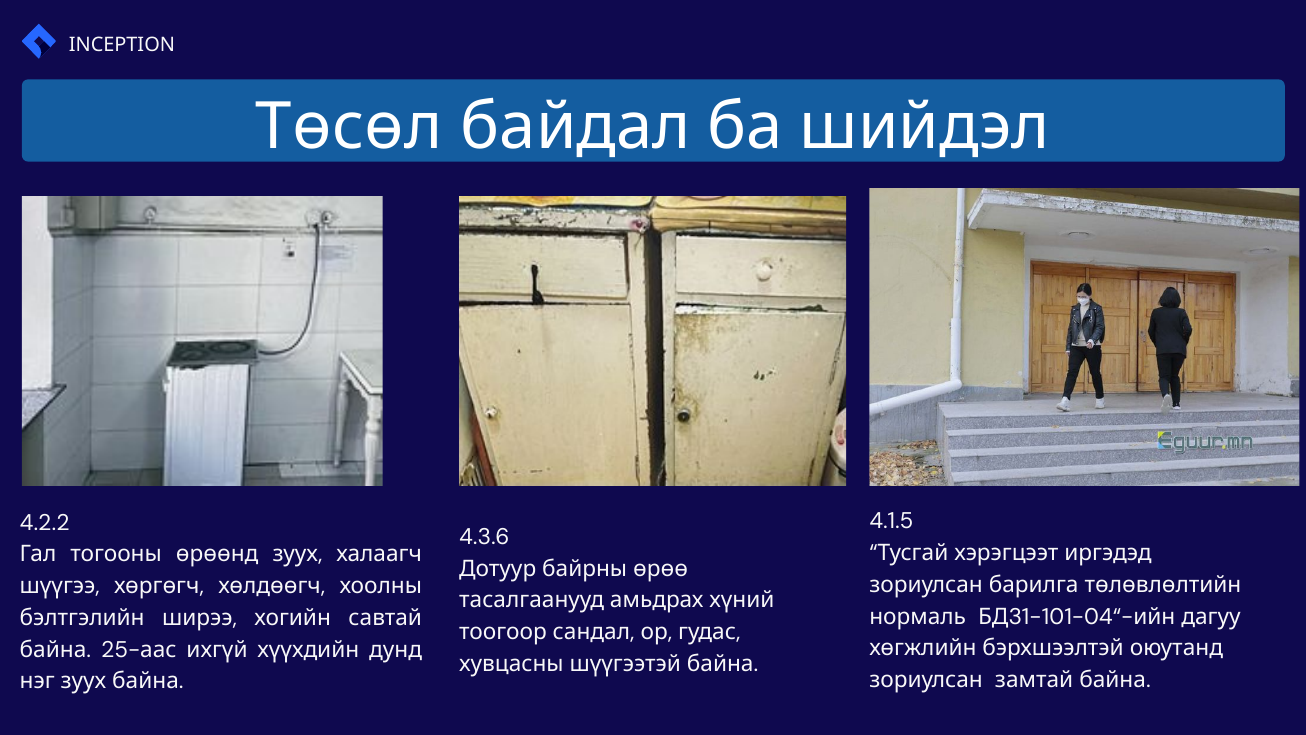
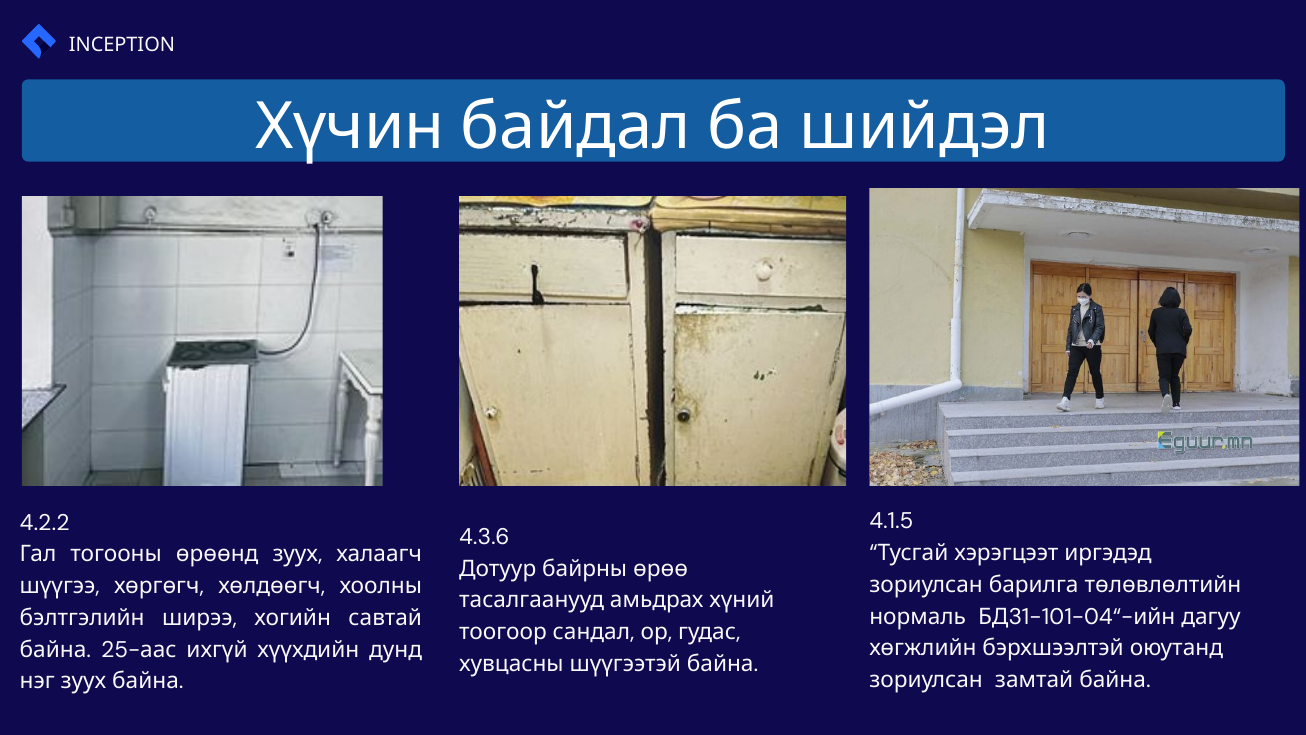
Төсөл: Төсөл -> Хүчин
